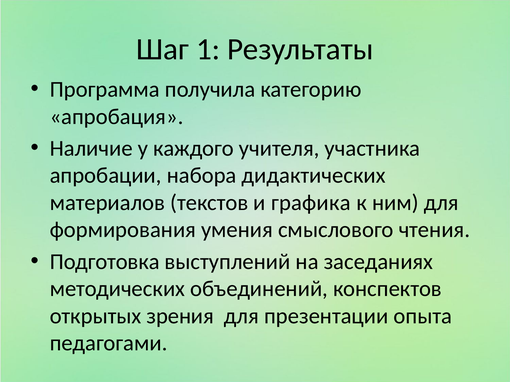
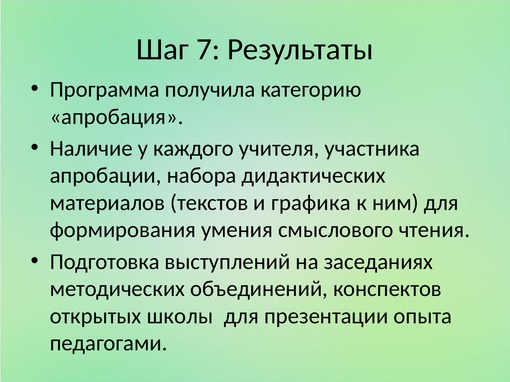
1: 1 -> 7
зрения: зрения -> школы
